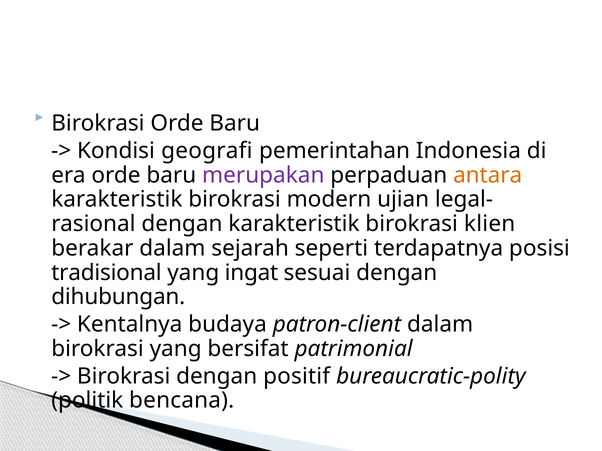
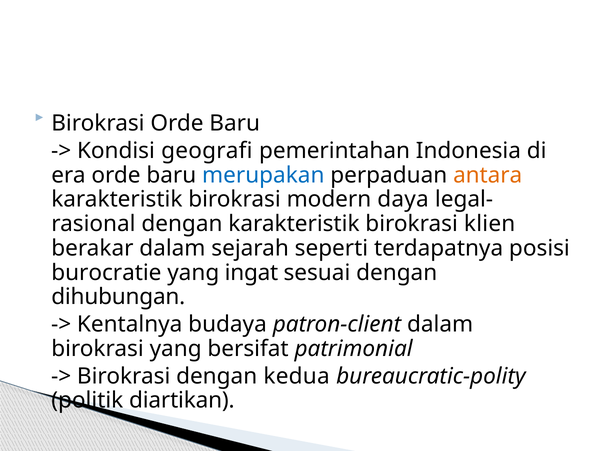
merupakan colour: purple -> blue
ujian: ujian -> daya
tradisional: tradisional -> burocratie
positif: positif -> kedua
bencana: bencana -> diartikan
